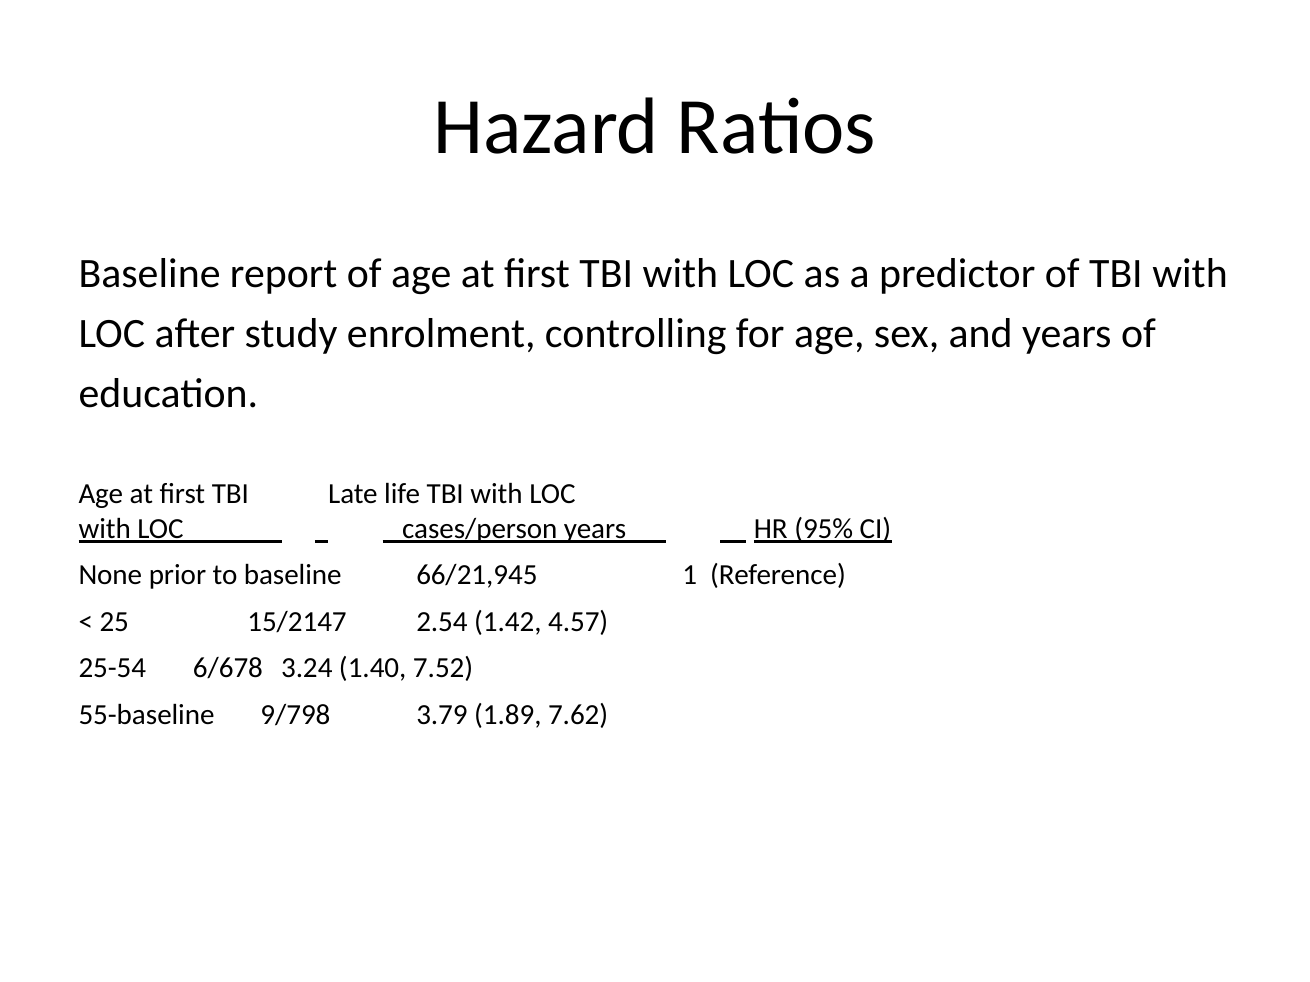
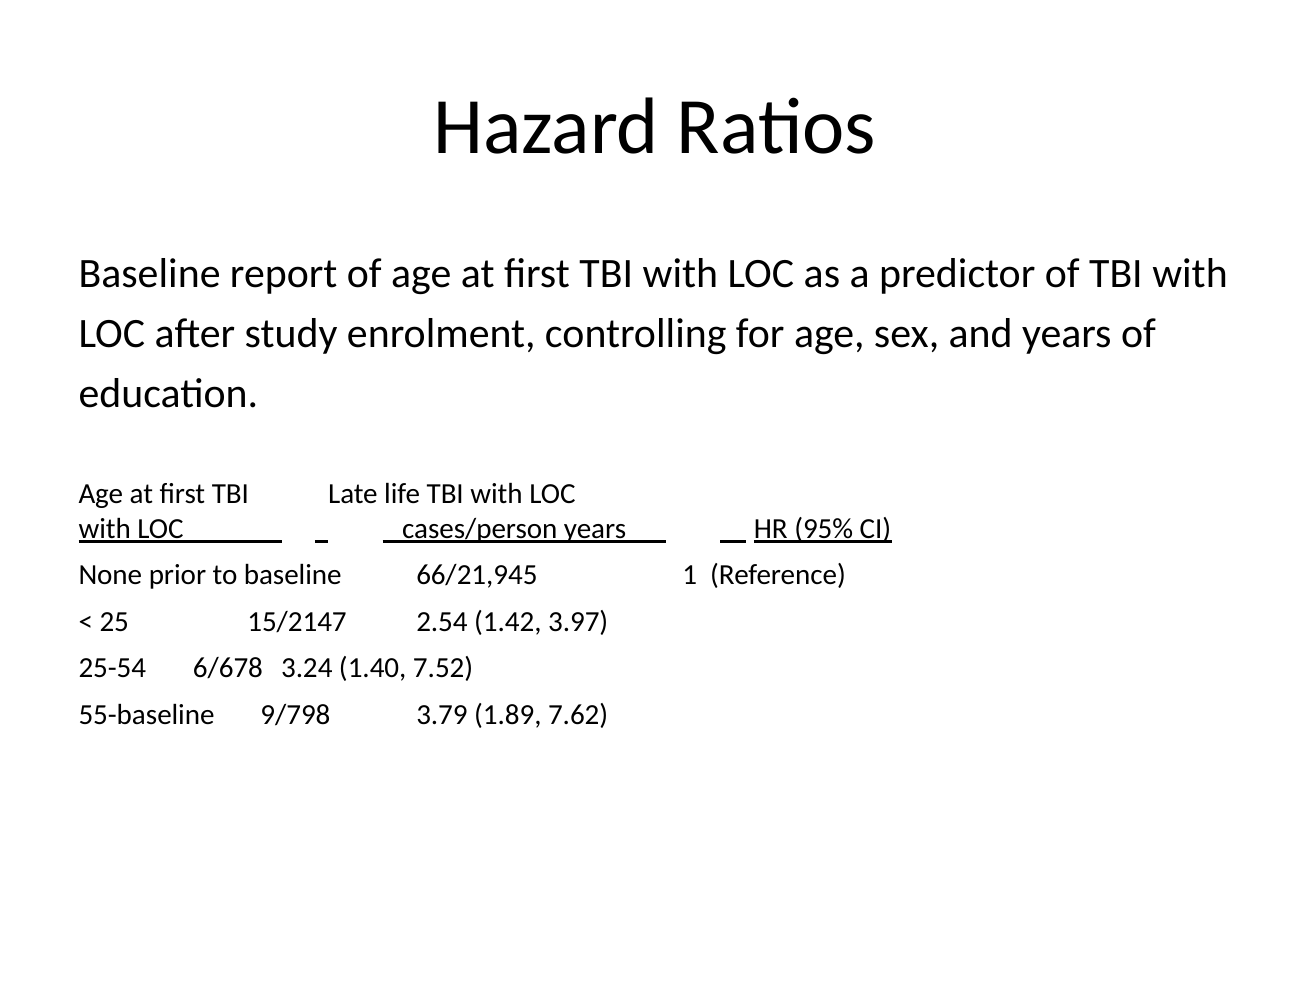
4.57: 4.57 -> 3.97
